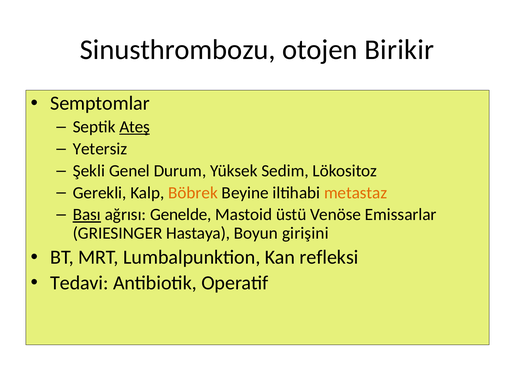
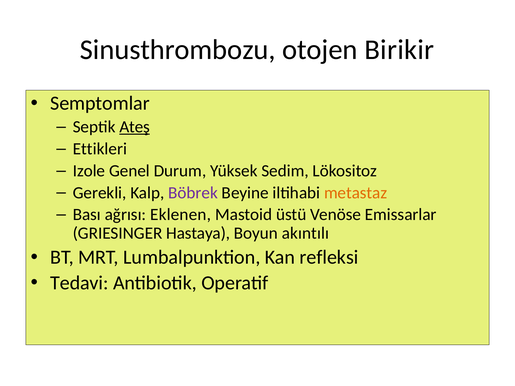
Yetersiz: Yetersiz -> Ettikleri
Şekli: Şekli -> Izole
Böbrek colour: orange -> purple
Bası underline: present -> none
Genelde: Genelde -> Eklenen
girişini: girişini -> akıntılı
